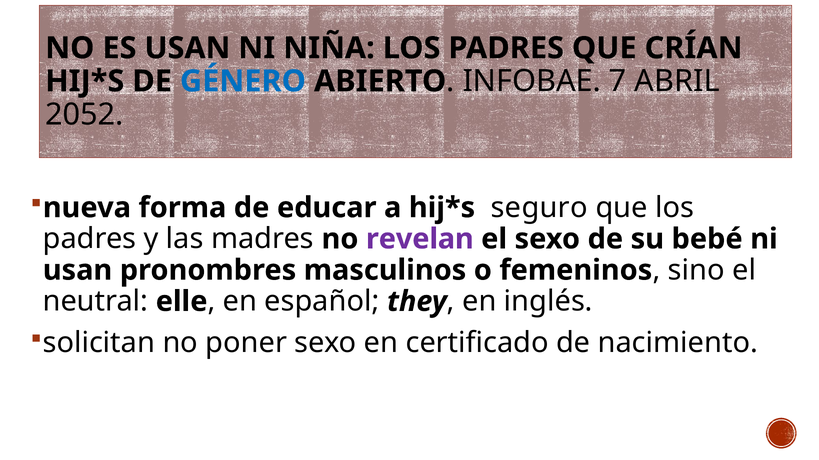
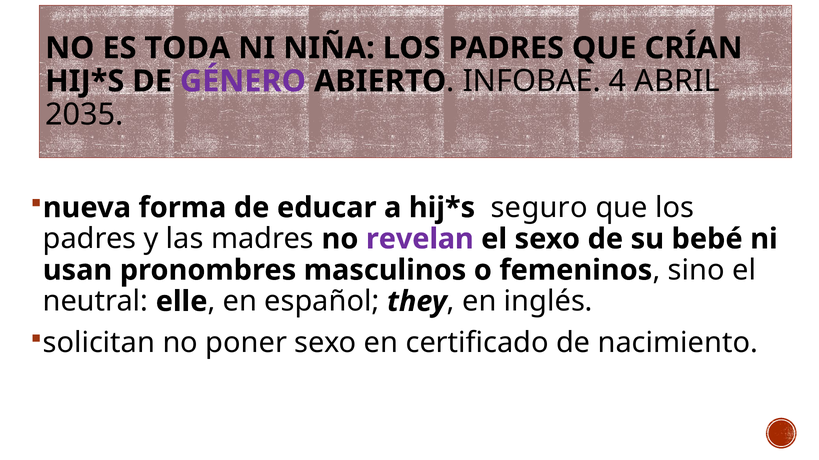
ES USAN: USAN -> TODA
GÉNERO colour: blue -> purple
7: 7 -> 4
2052: 2052 -> 2035
